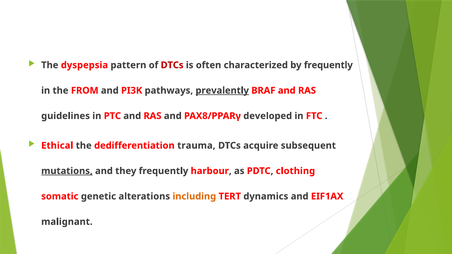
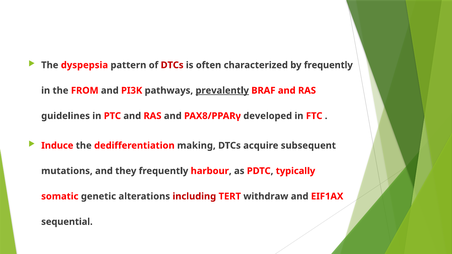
Ethical: Ethical -> Induce
trauma: trauma -> making
mutations underline: present -> none
clothing: clothing -> typically
including colour: orange -> red
dynamics: dynamics -> withdraw
malignant: malignant -> sequential
